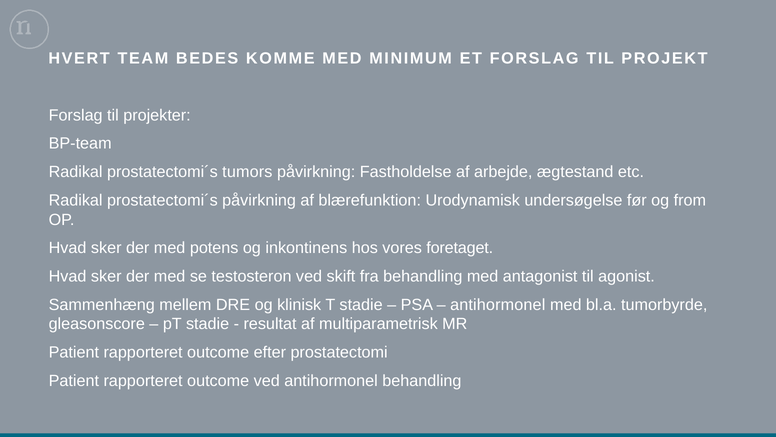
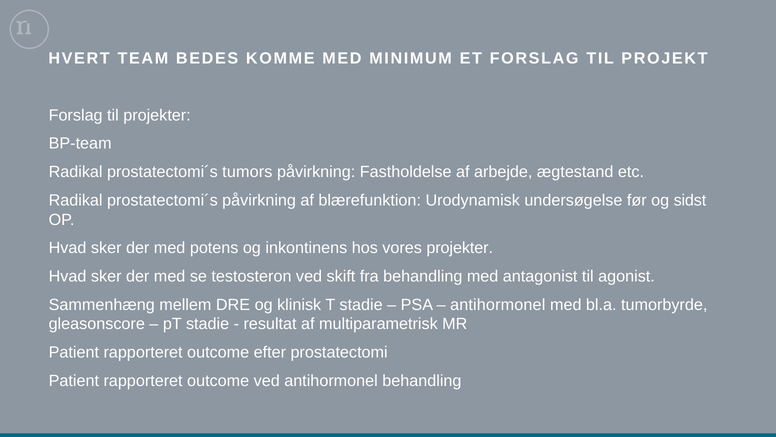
from: from -> sidst
vores foretaget: foretaget -> projekter
